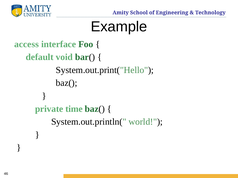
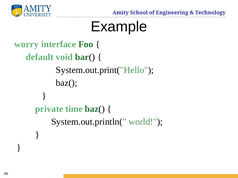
access: access -> worry
